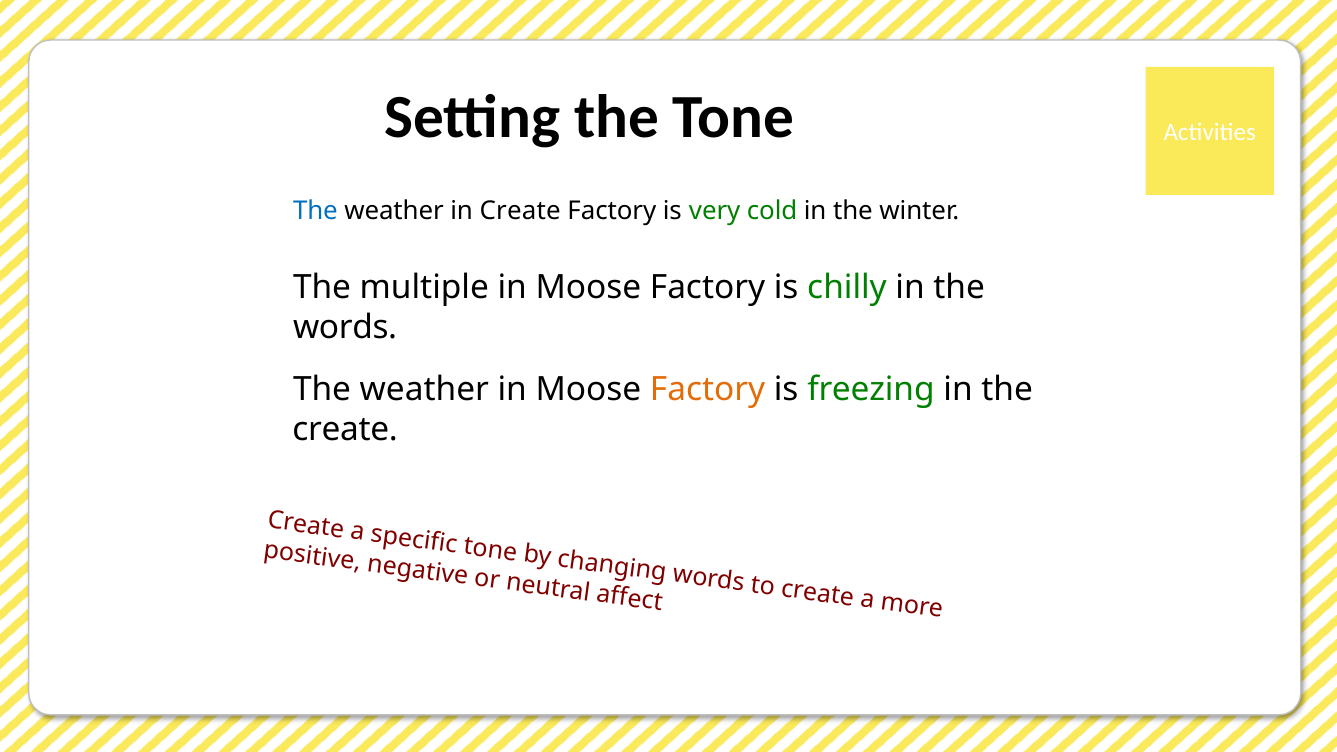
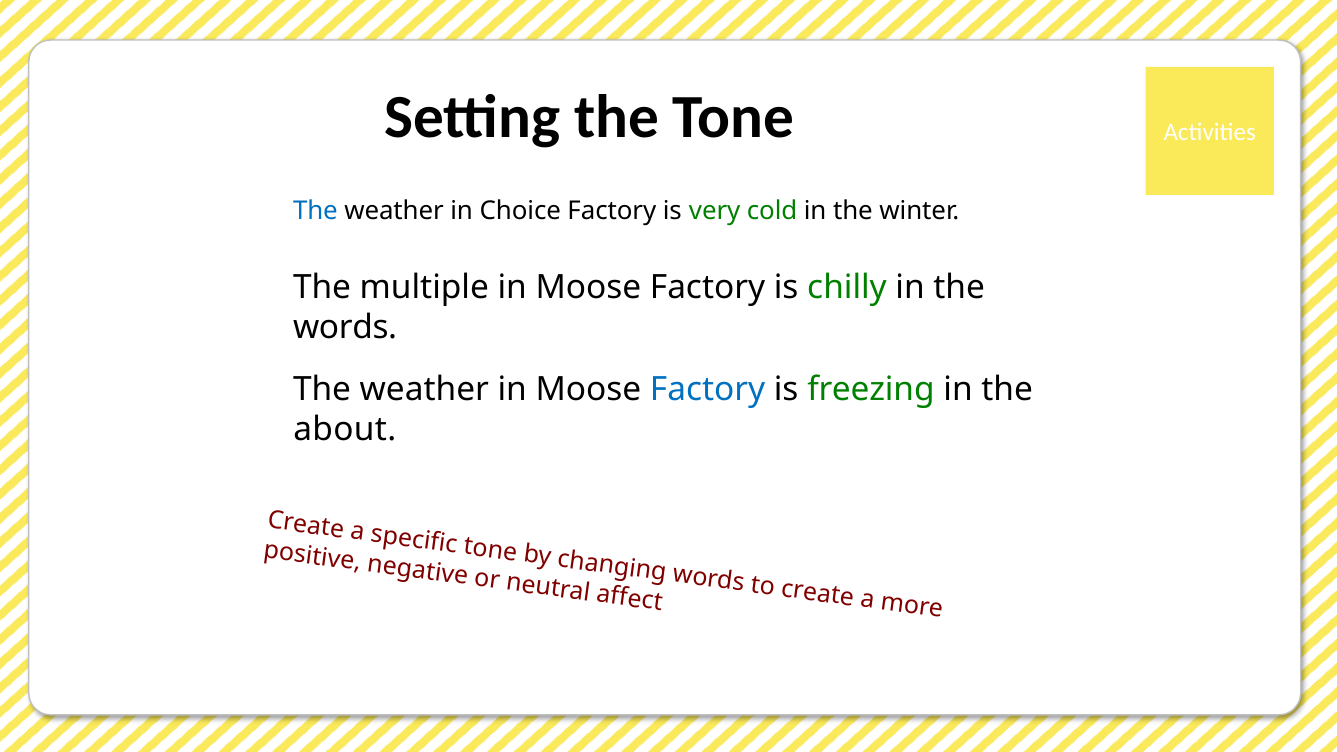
in Create: Create -> Choice
Factory at (708, 390) colour: orange -> blue
create at (345, 430): create -> about
